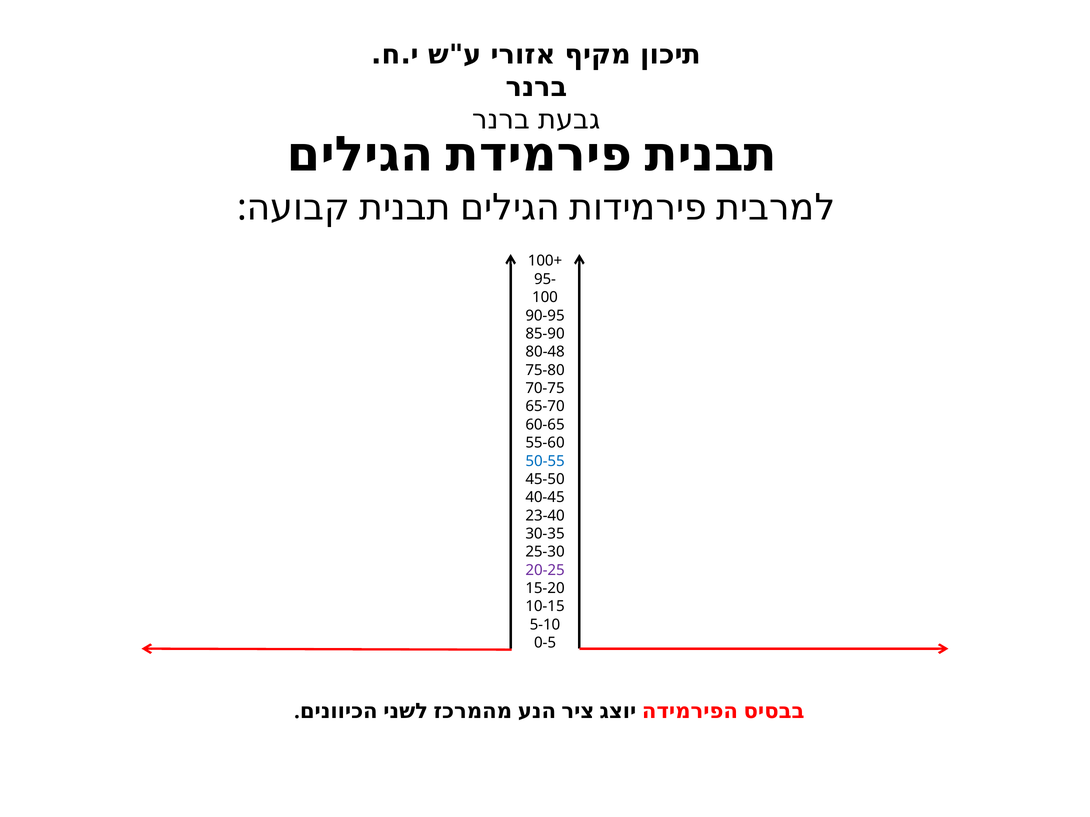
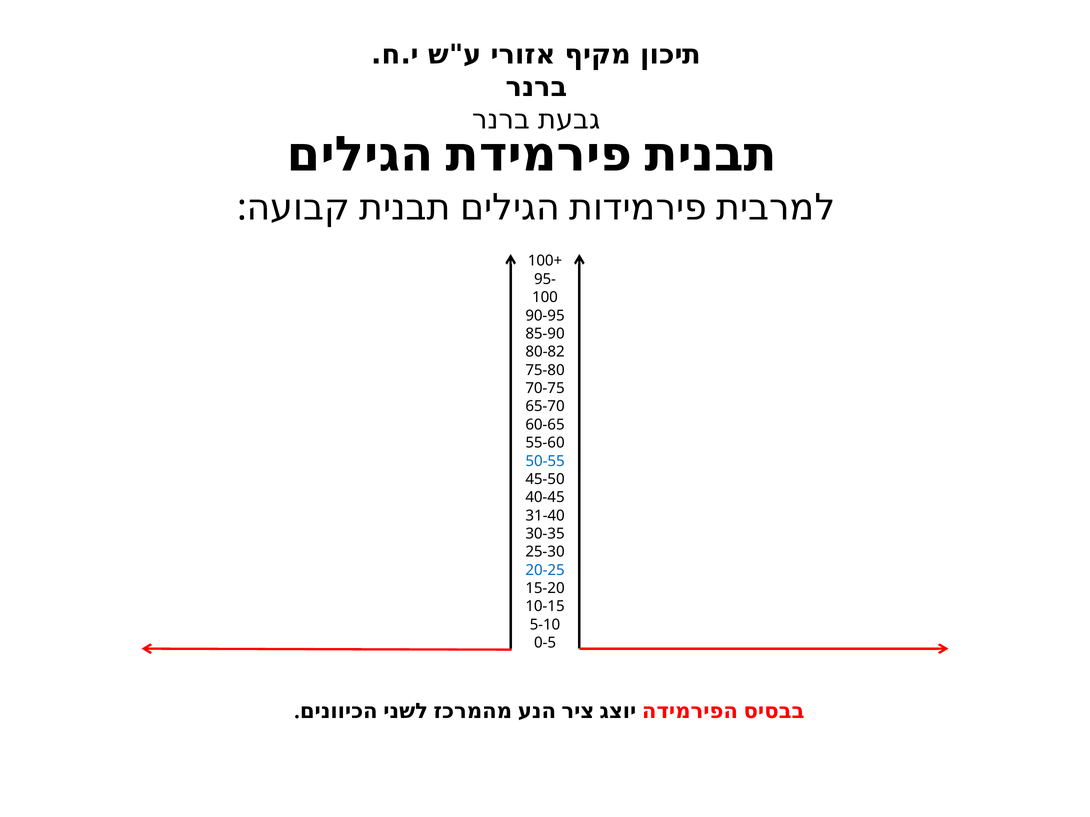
80-48: 80-48 -> 80-82
23-40: 23-40 -> 31-40
20-25 colour: purple -> blue
